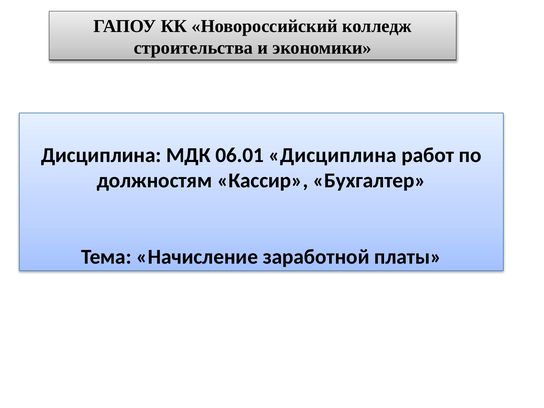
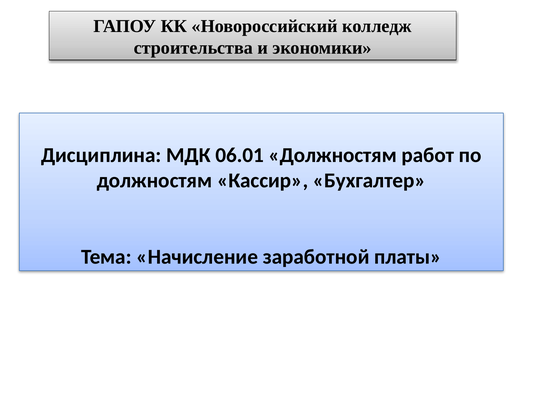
06.01 Дисциплина: Дисциплина -> Должностям
